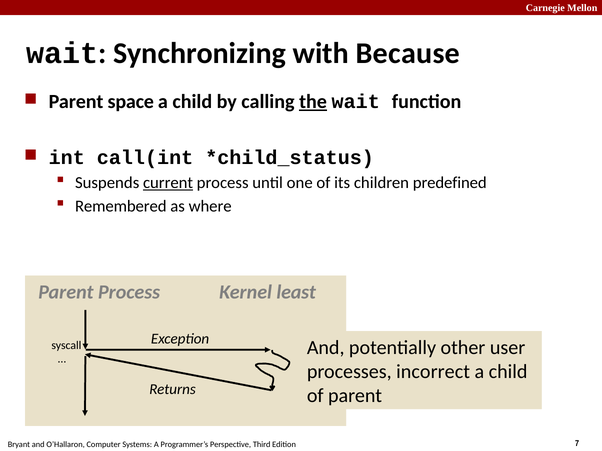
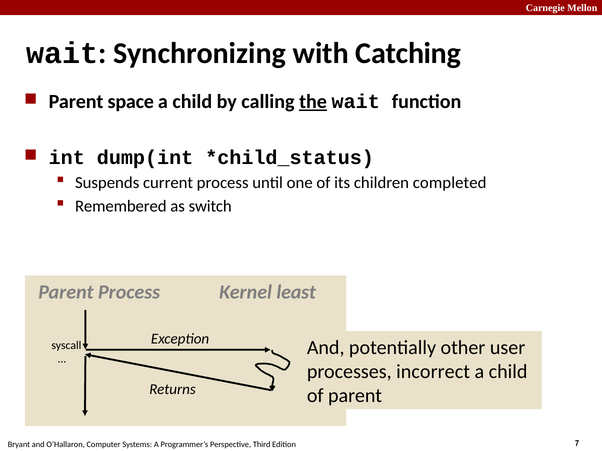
Because: Because -> Catching
call(int: call(int -> dump(int
current underline: present -> none
predefined: predefined -> completed
where: where -> switch
